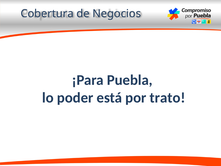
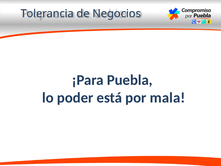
Cobertura: Cobertura -> Tolerancia
trato: trato -> mala
